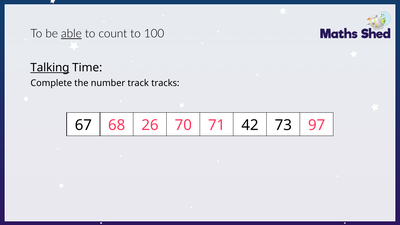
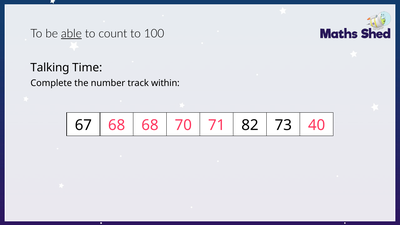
Talking underline: present -> none
tracks: tracks -> within
68 26: 26 -> 68
42: 42 -> 82
97: 97 -> 40
